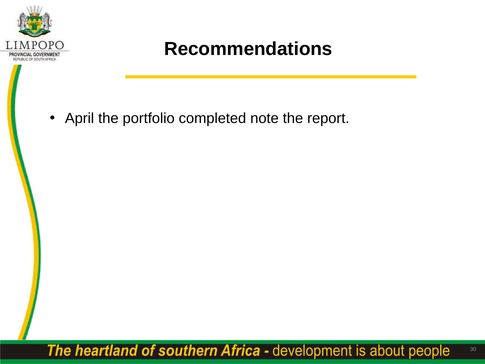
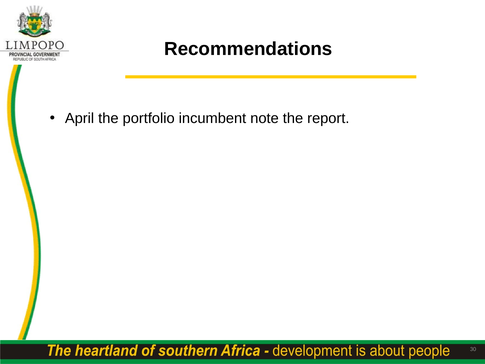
completed: completed -> incumbent
